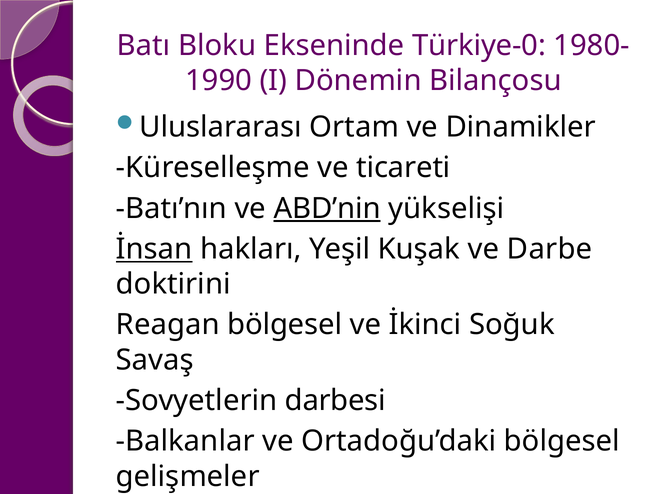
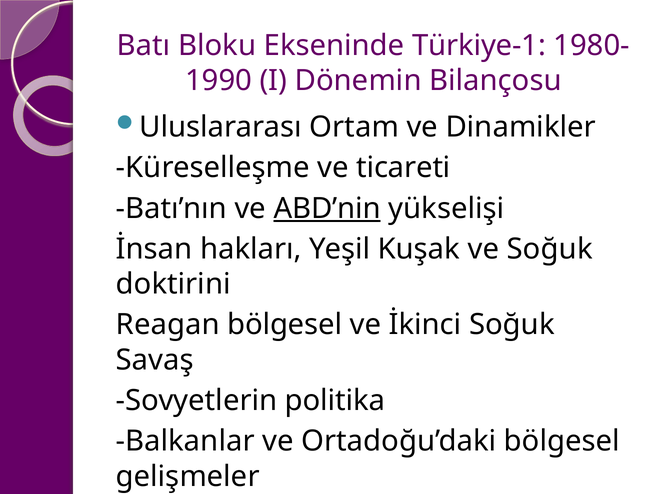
Türkiye-0: Türkiye-0 -> Türkiye-1
İnsan underline: present -> none
ve Darbe: Darbe -> Soğuk
darbesi: darbesi -> politika
